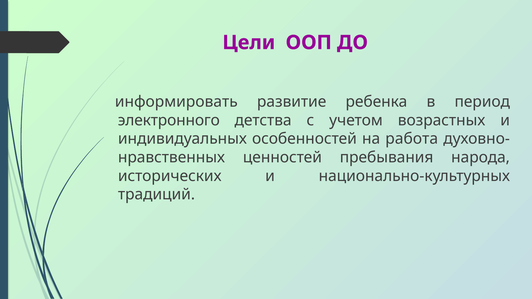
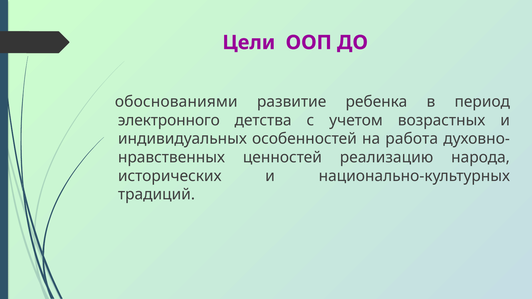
информировать: информировать -> обоснованиями
пребывания: пребывания -> реализацию
